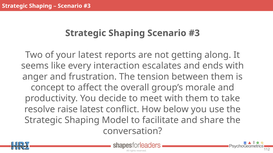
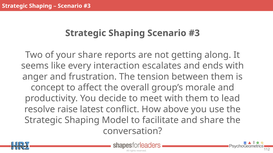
your latest: latest -> share
take: take -> lead
below: below -> above
